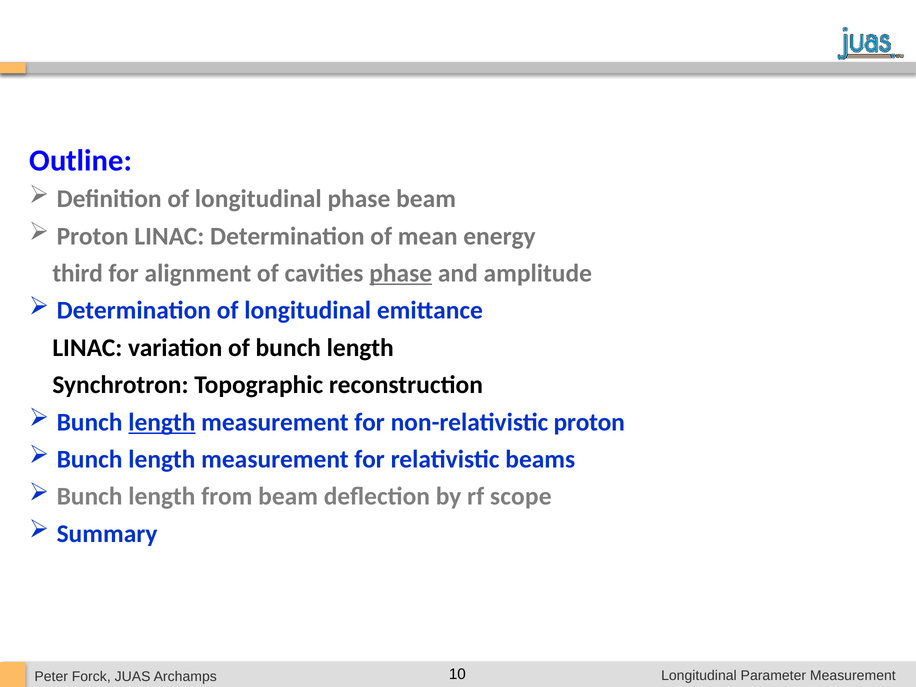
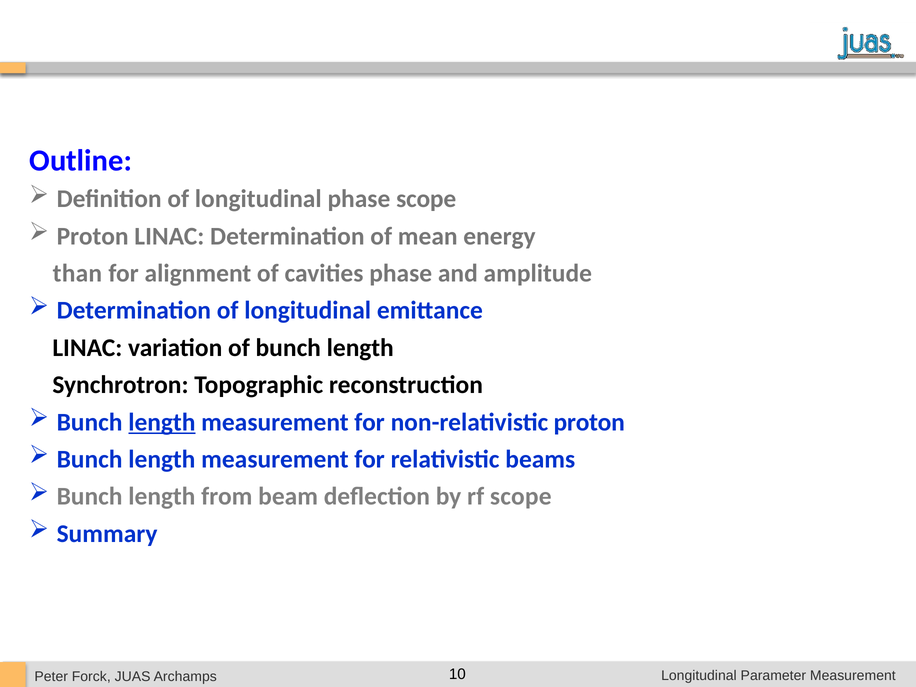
phase beam: beam -> scope
third: third -> than
phase at (401, 273) underline: present -> none
